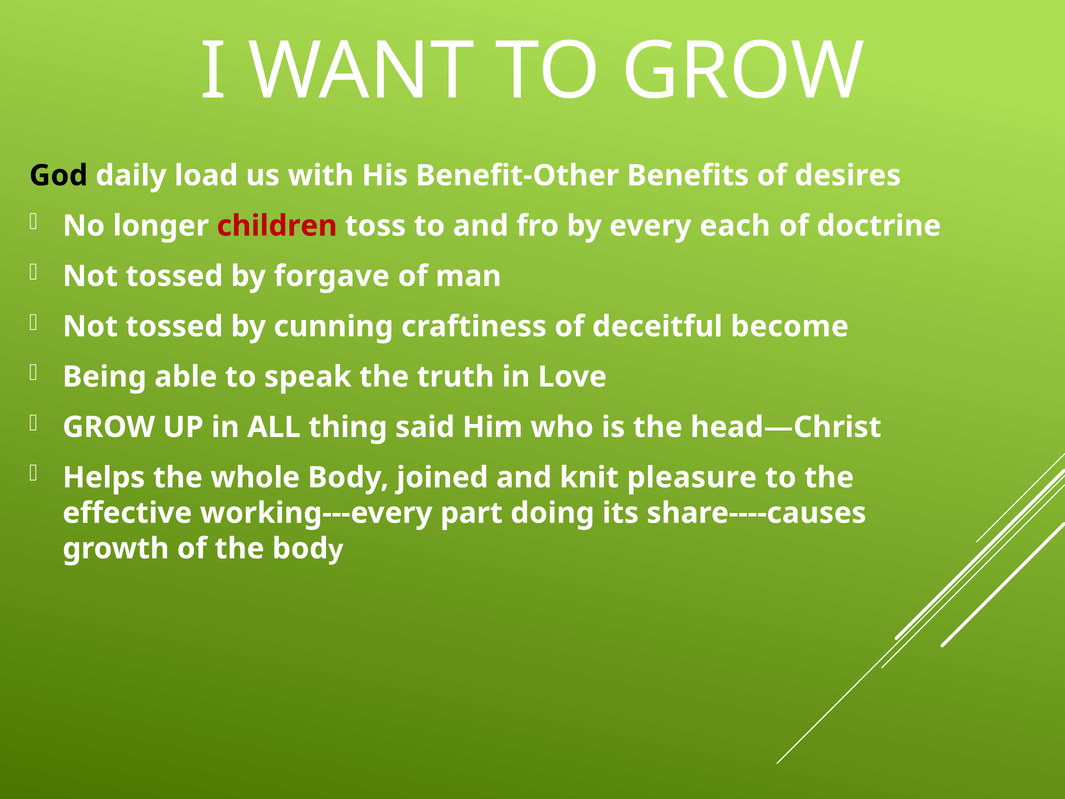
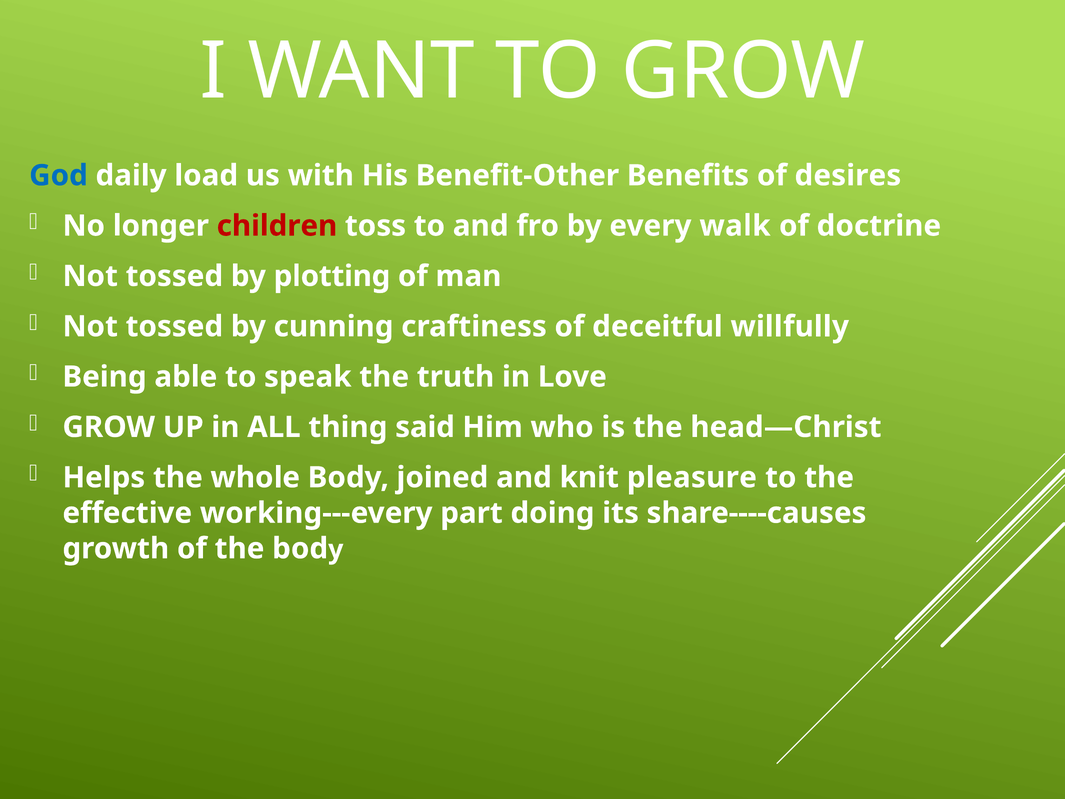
God colour: black -> blue
each: each -> walk
forgave: forgave -> plotting
become: become -> willfully
